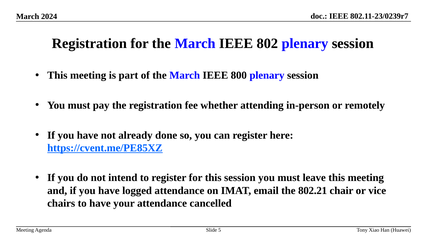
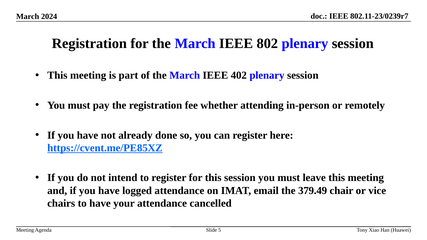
800: 800 -> 402
802.21: 802.21 -> 379.49
